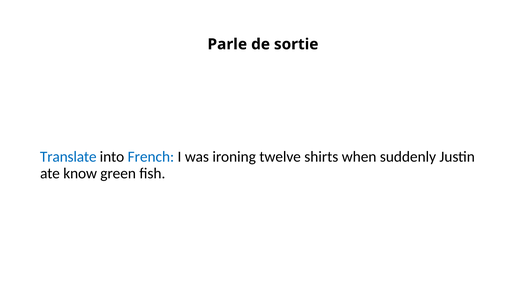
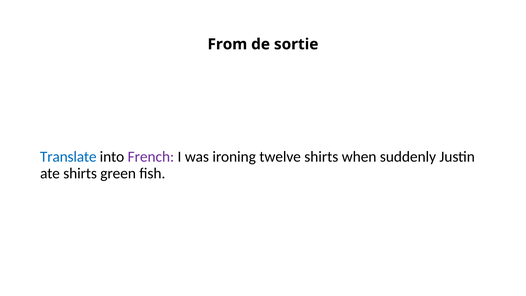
Parle: Parle -> From
French colour: blue -> purple
ate know: know -> shirts
